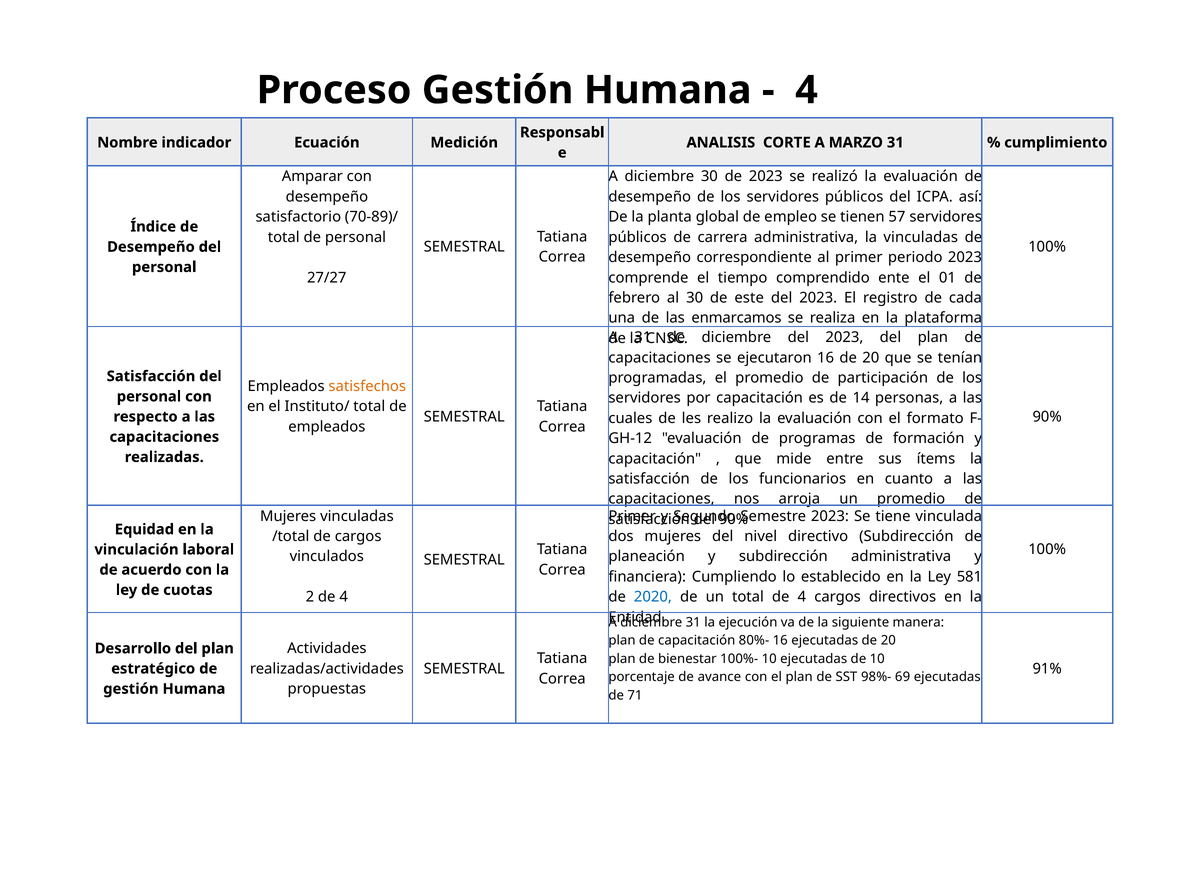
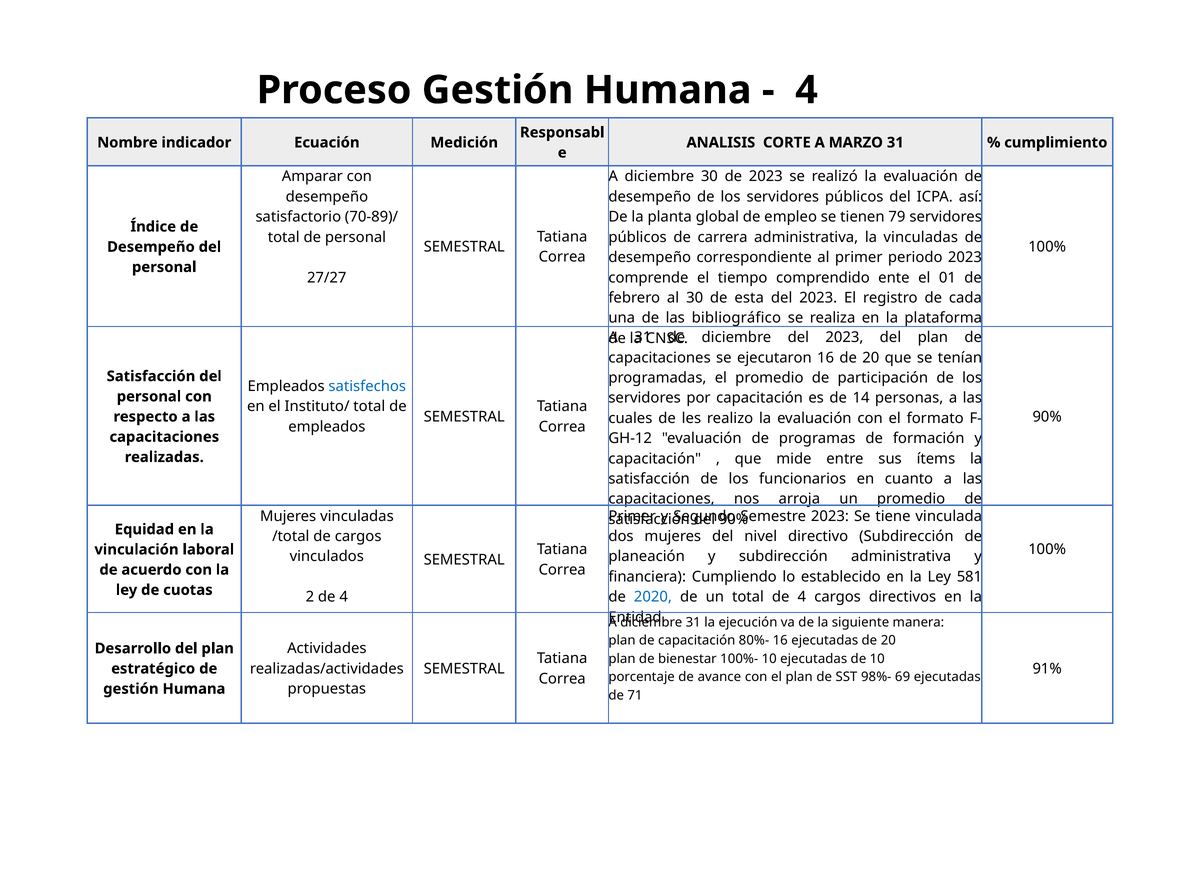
57: 57 -> 79
este: este -> esta
enmarcamos: enmarcamos -> bibliográfico
satisfechos colour: orange -> blue
